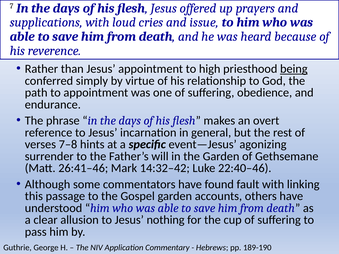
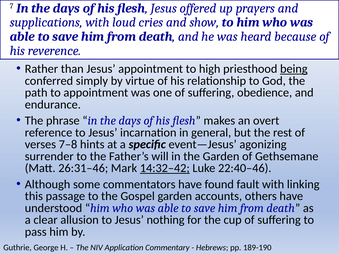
issue: issue -> show
26:41–46: 26:41–46 -> 26:31–46
14:32–42 underline: none -> present
